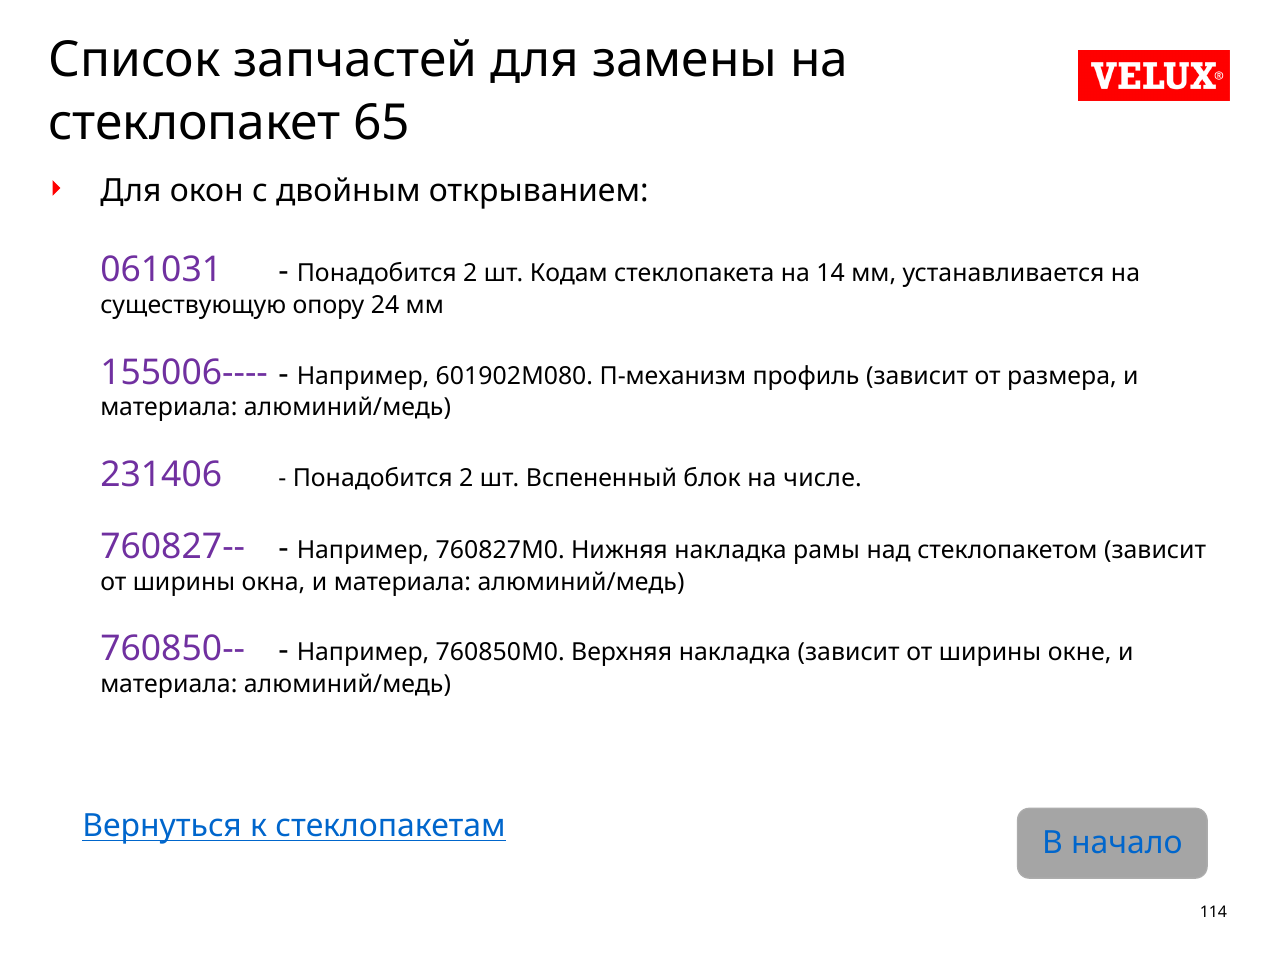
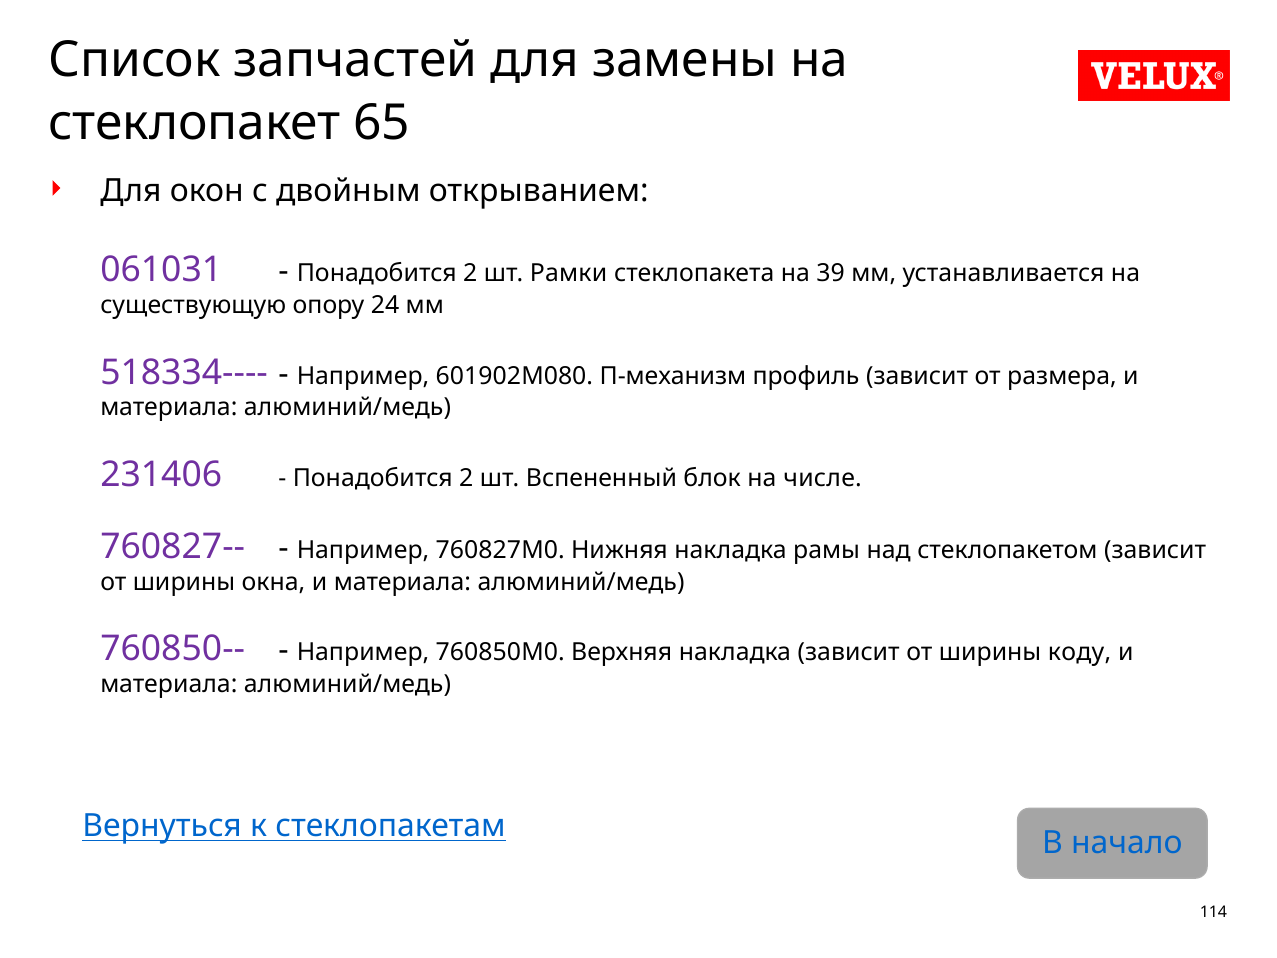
Кодам: Кодам -> Рамки
14: 14 -> 39
155006----: 155006---- -> 518334----
окне: окне -> коду
